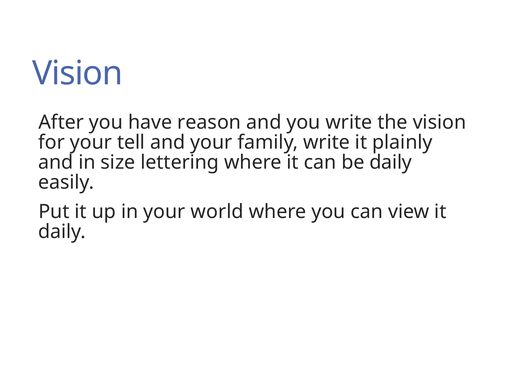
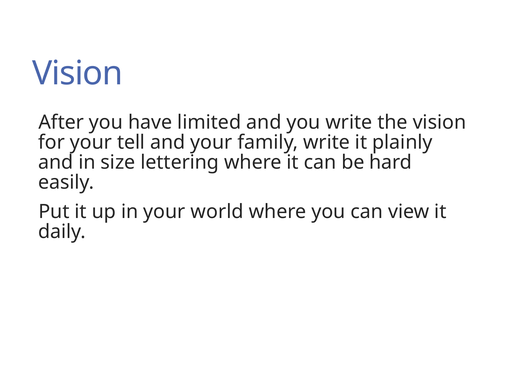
reason: reason -> limited
be daily: daily -> hard
